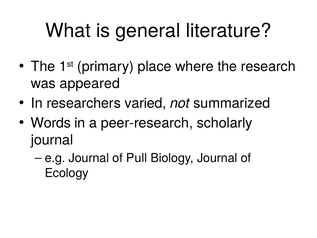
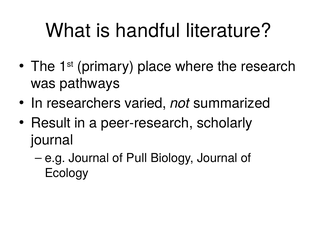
general: general -> handful
appeared: appeared -> pathways
Words: Words -> Result
